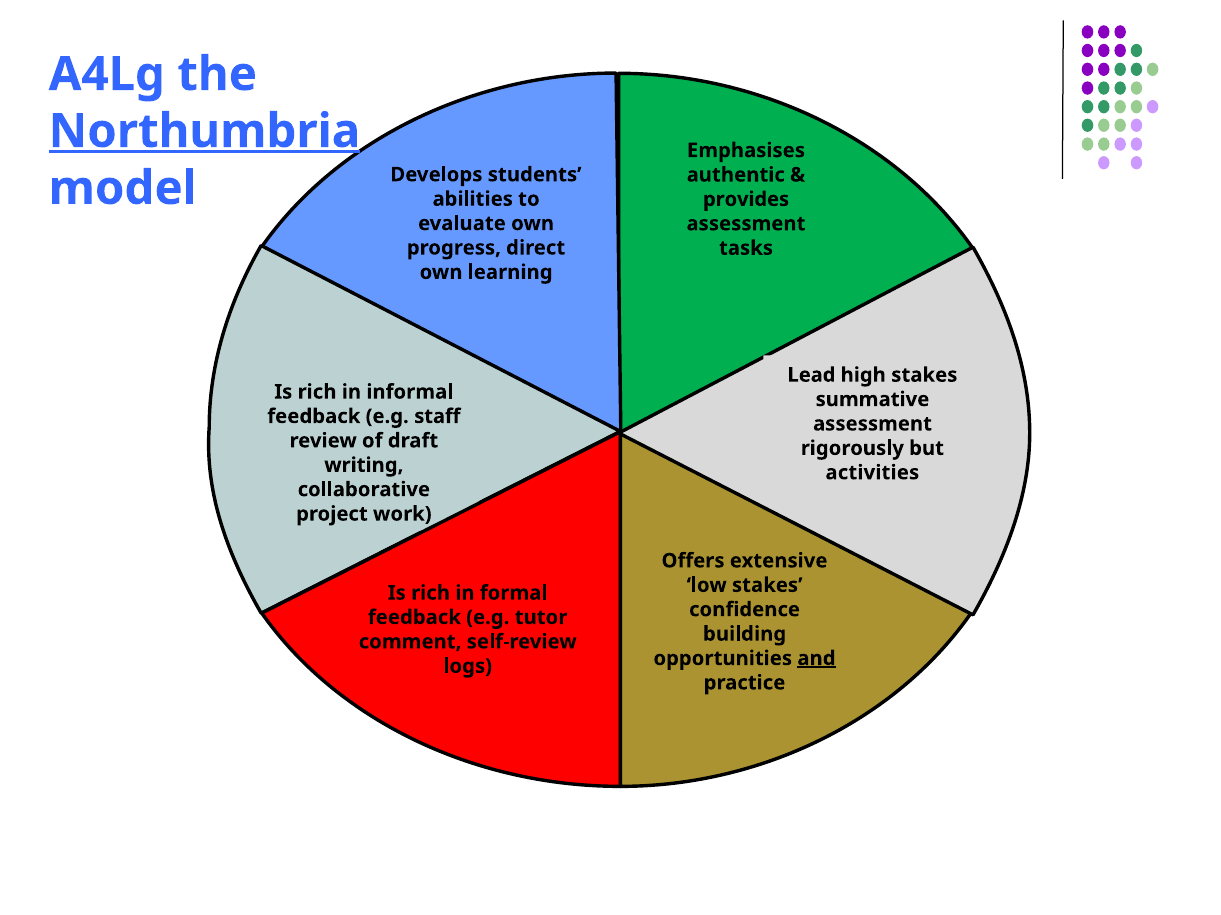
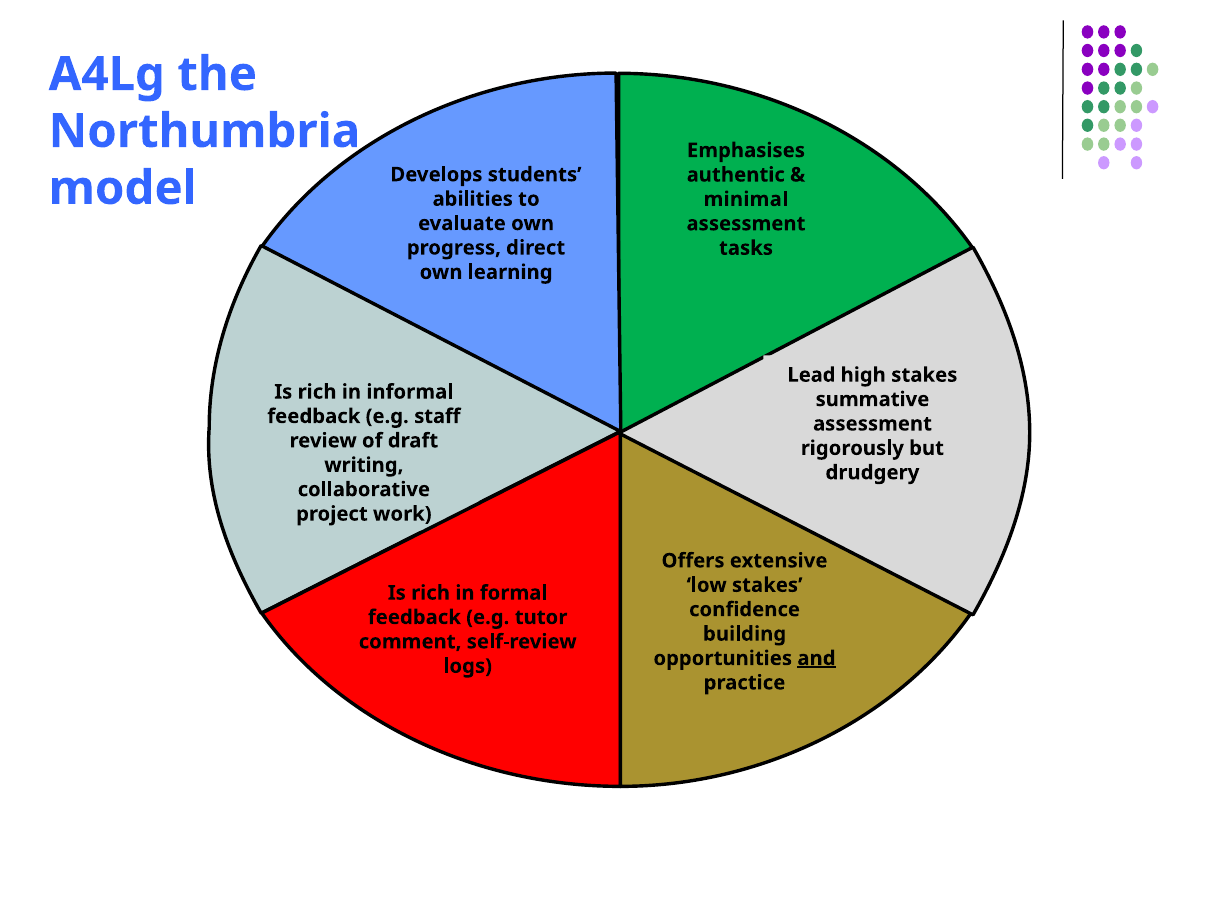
Northumbria underline: present -> none
provides: provides -> minimal
activities: activities -> drudgery
